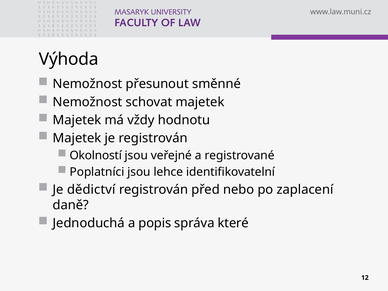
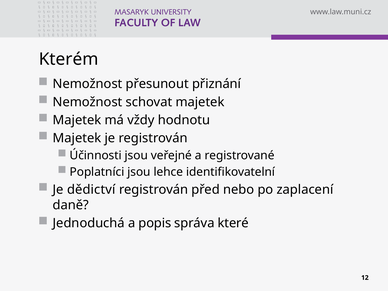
Výhoda: Výhoda -> Kterém
směnné: směnné -> přiznání
Okolností: Okolností -> Účinnosti
